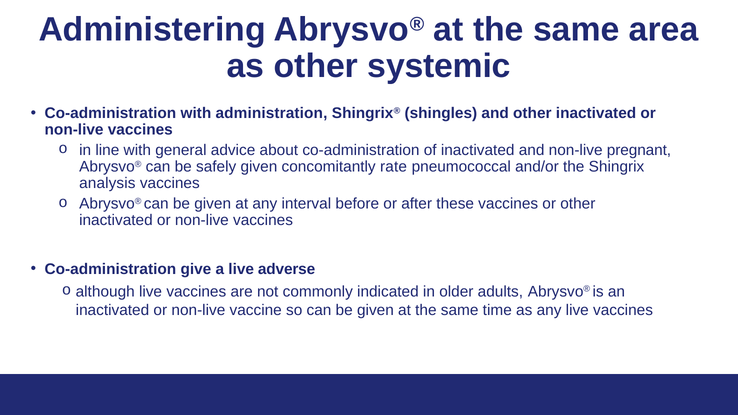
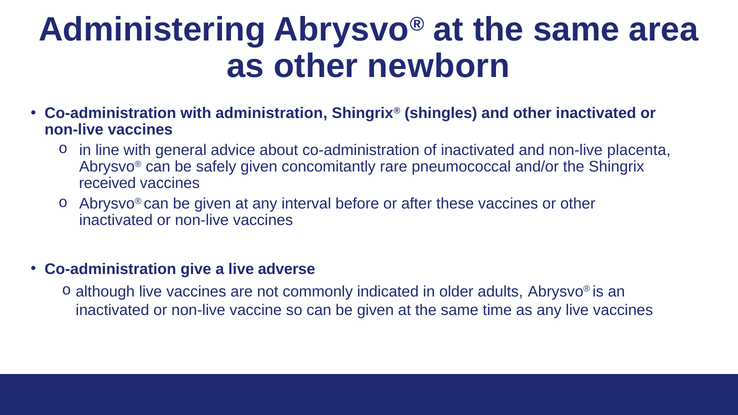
systemic: systemic -> newborn
pregnant: pregnant -> placenta
rate: rate -> rare
analysis: analysis -> received
